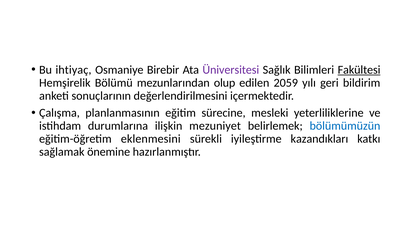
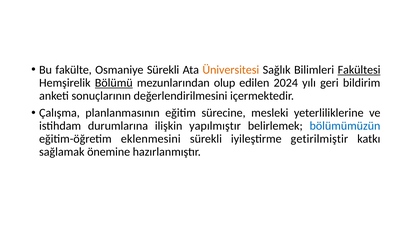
ihtiyaç: ihtiyaç -> fakülte
Osmaniye Birebir: Birebir -> Sürekli
Üniversitesi colour: purple -> orange
Bölümü underline: none -> present
2059: 2059 -> 2024
mezuniyet: mezuniyet -> yapılmıştır
kazandıkları: kazandıkları -> getirilmiştir
